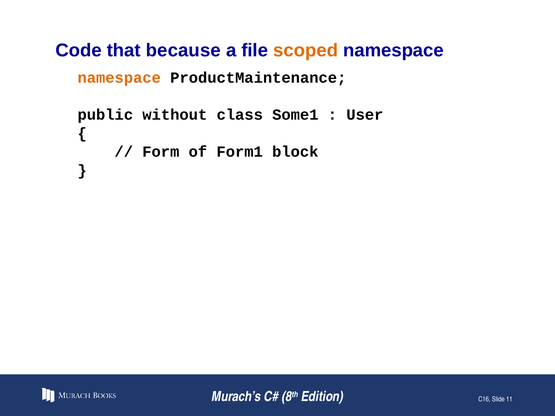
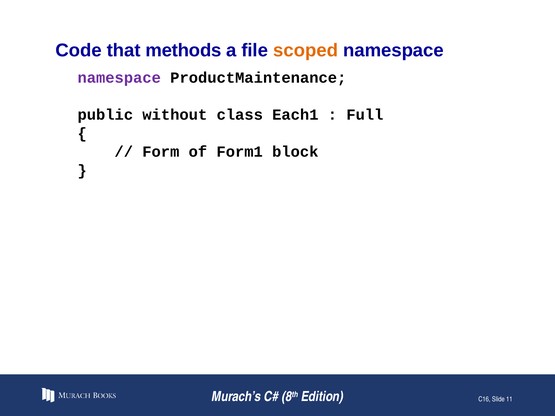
because: because -> methods
namespace at (119, 78) colour: orange -> purple
Some1: Some1 -> Each1
User: User -> Full
